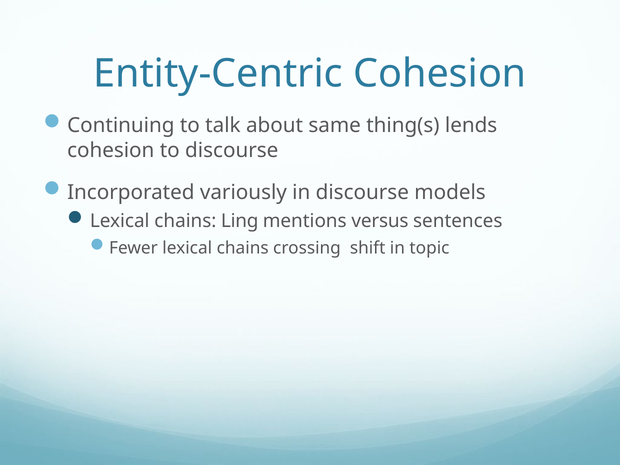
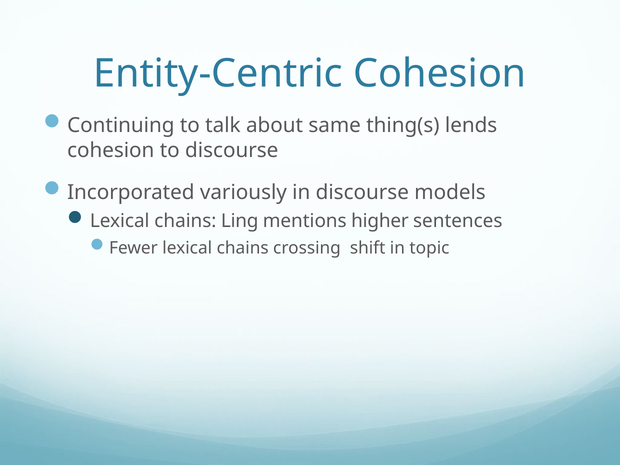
versus: versus -> higher
